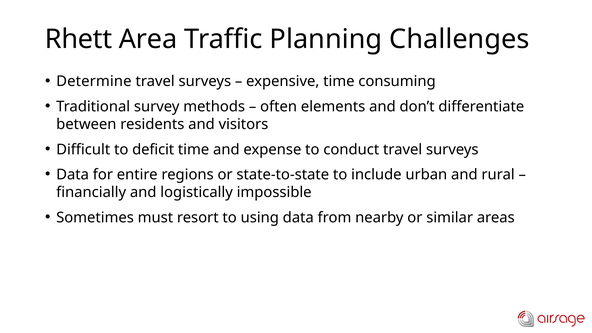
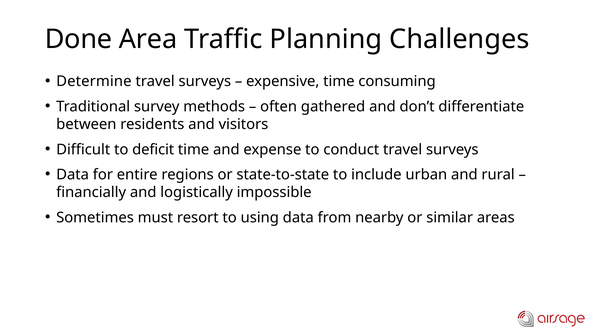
Rhett: Rhett -> Done
elements: elements -> gathered
